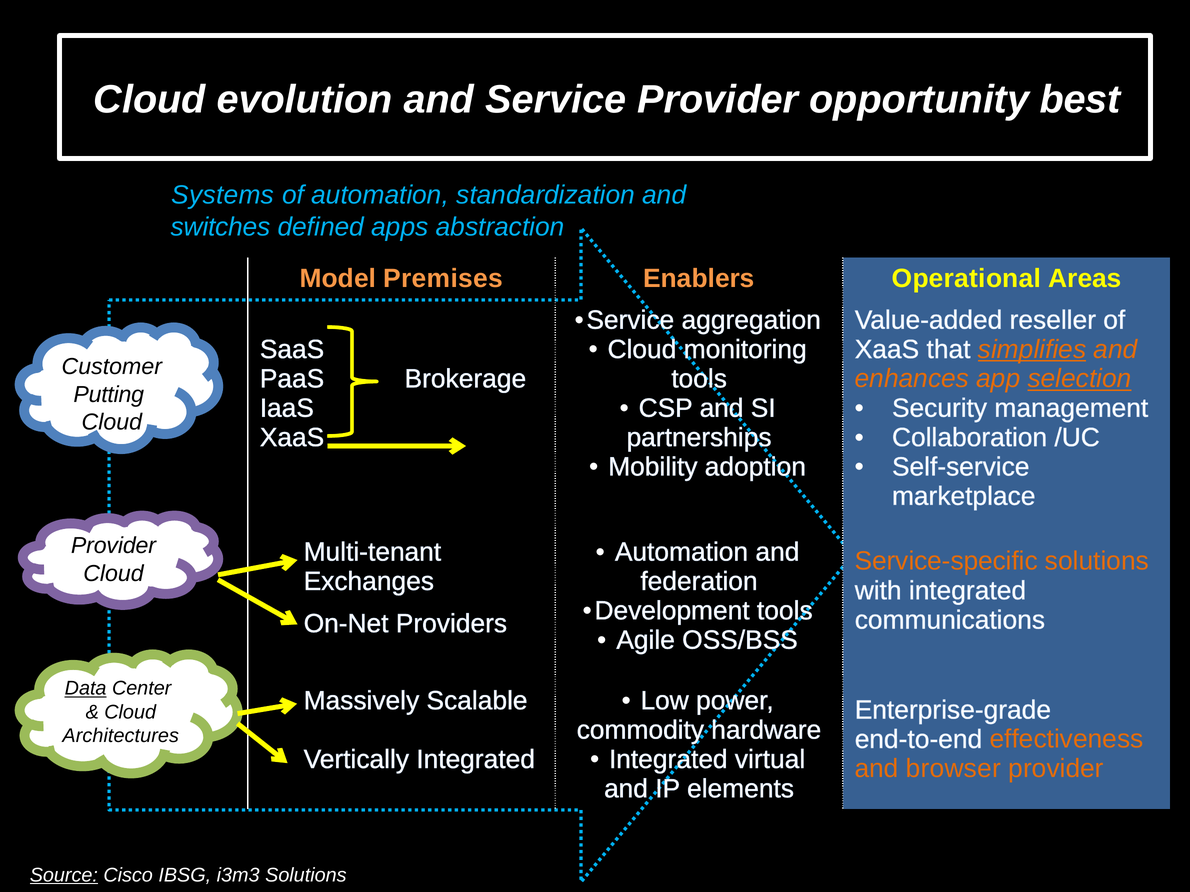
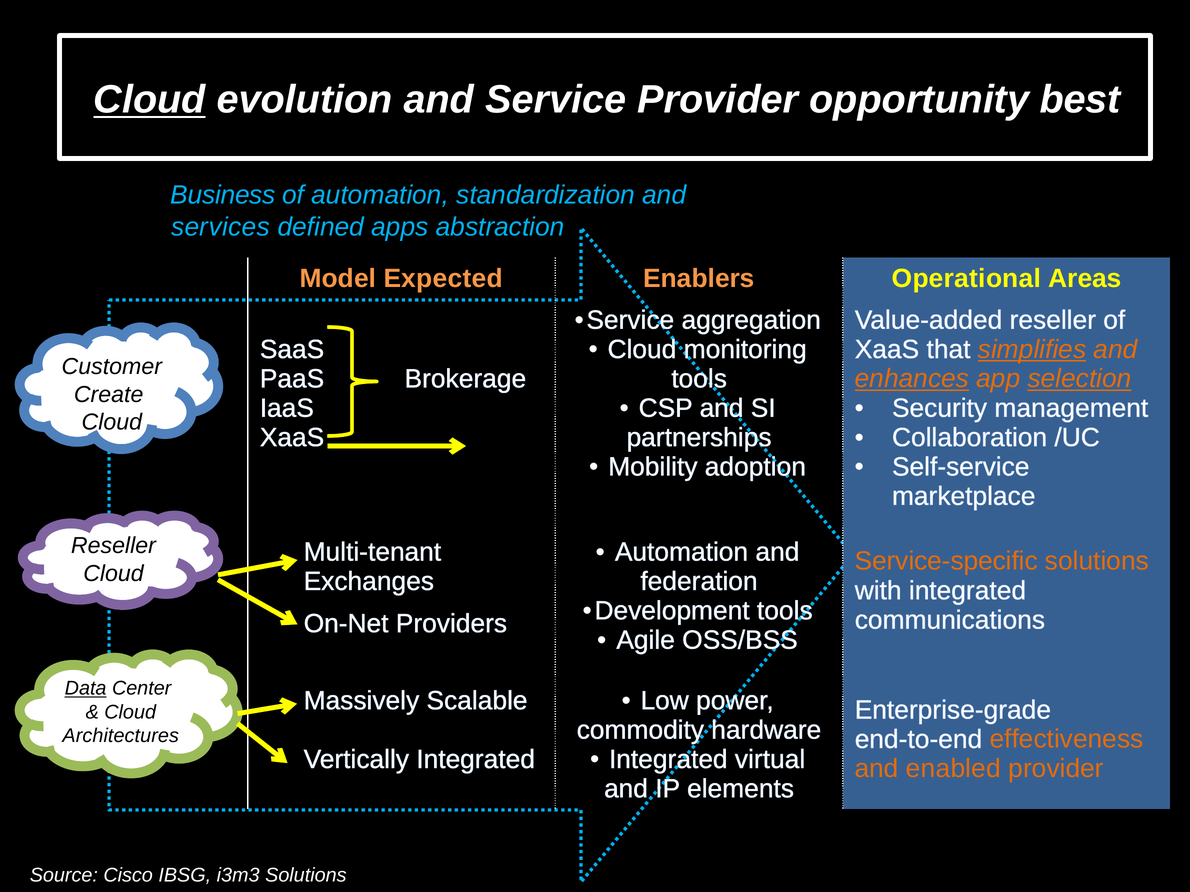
Cloud at (150, 100) underline: none -> present
Systems: Systems -> Business
switches: switches -> services
Premises: Premises -> Expected
enhances underline: none -> present
Putting: Putting -> Create
Provider at (113, 546): Provider -> Reseller
browser: browser -> enabled
Source underline: present -> none
